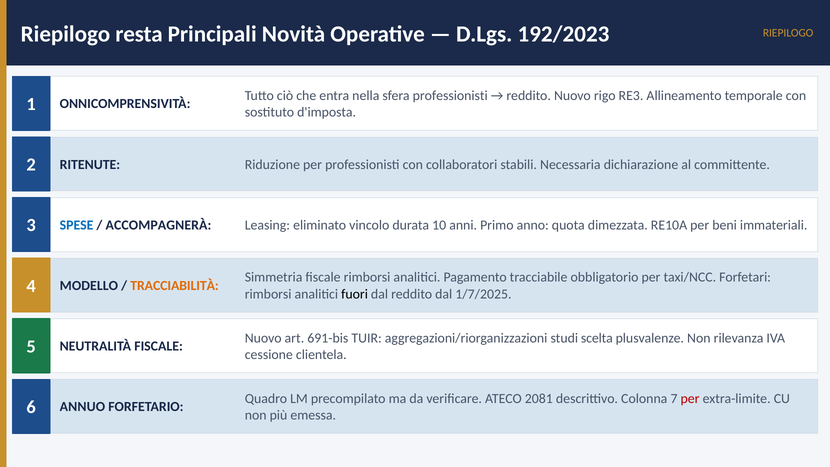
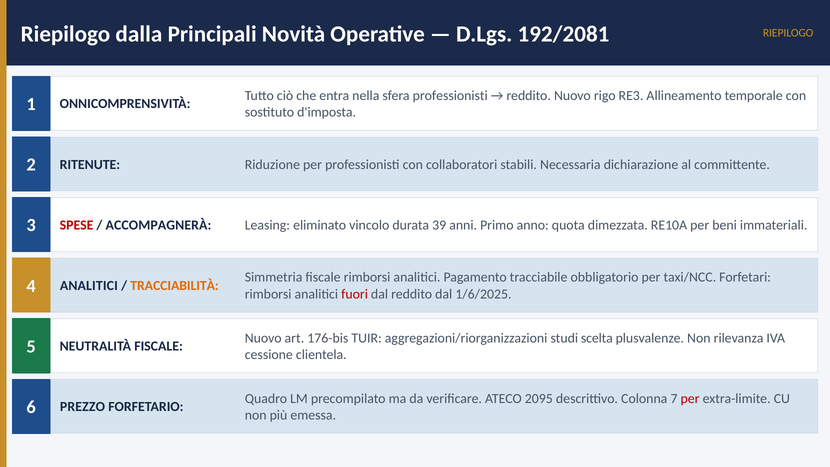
resta: resta -> dalla
192/2023: 192/2023 -> 192/2081
SPESE colour: blue -> red
10: 10 -> 39
4 MODELLO: MODELLO -> ANALITICI
fuori colour: black -> red
1/7/2025: 1/7/2025 -> 1/6/2025
691-bis: 691-bis -> 176-bis
2081: 2081 -> 2095
ANNUO: ANNUO -> PREZZO
